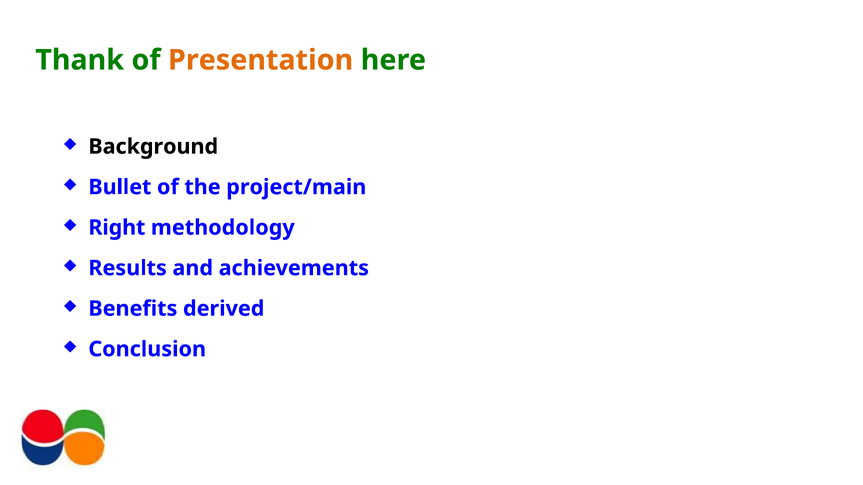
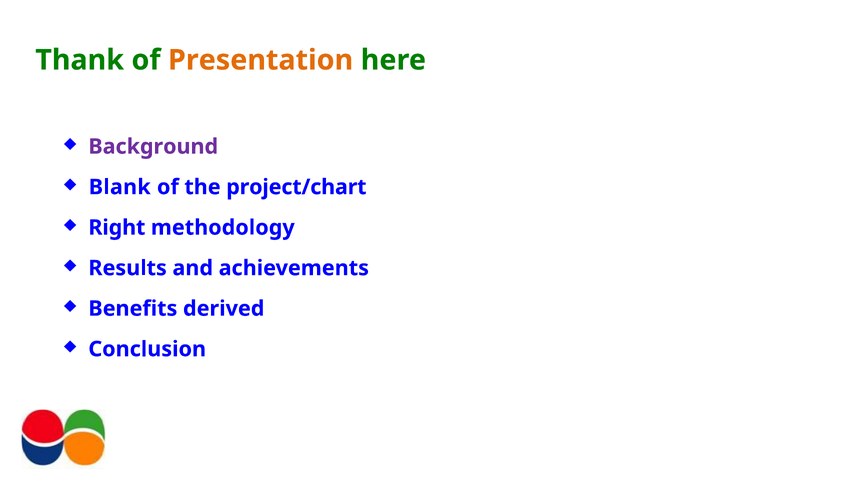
Background colour: black -> purple
Bullet: Bullet -> Blank
project/main: project/main -> project/chart
